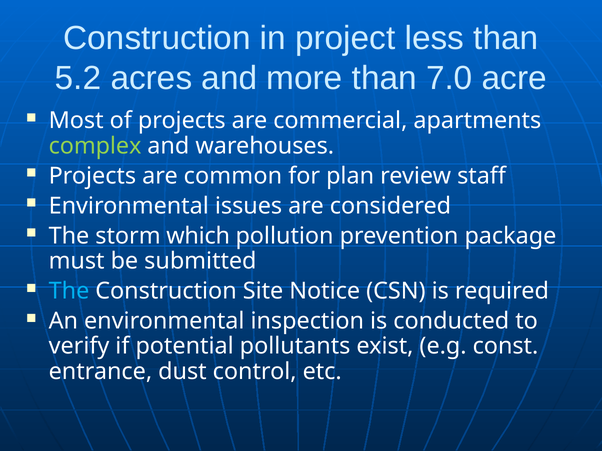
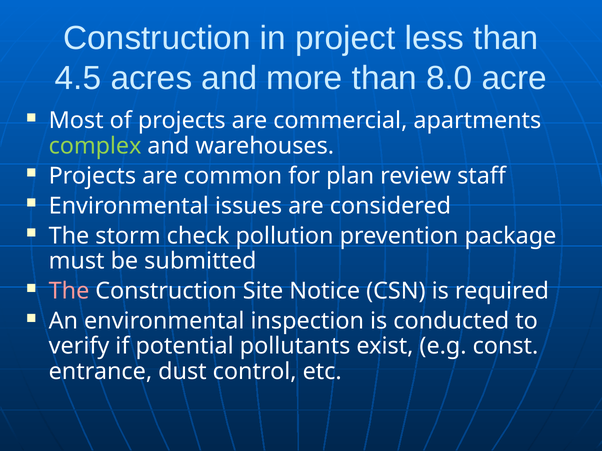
5.2: 5.2 -> 4.5
7.0: 7.0 -> 8.0
which: which -> check
The at (69, 291) colour: light blue -> pink
